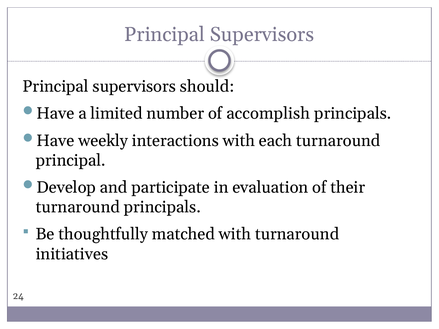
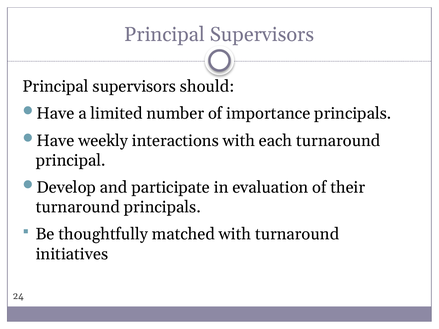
accomplish: accomplish -> importance
